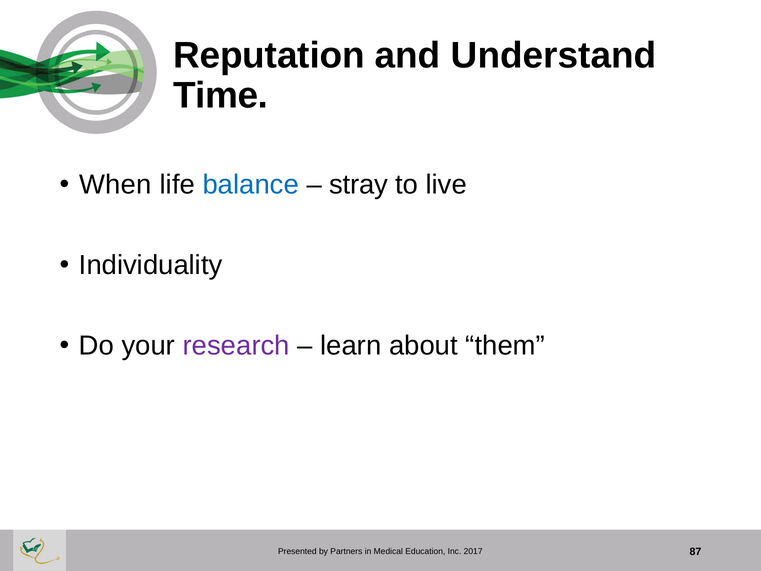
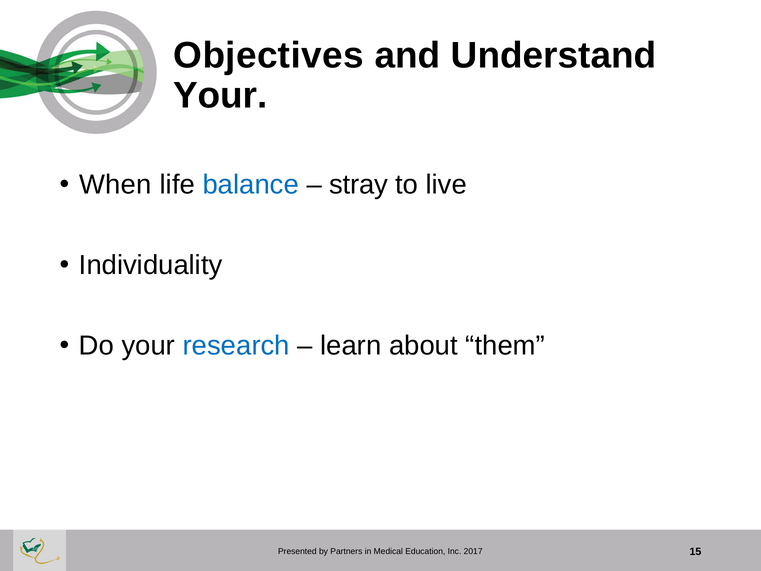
Reputation: Reputation -> Objectives
Time at (221, 95): Time -> Your
research colour: purple -> blue
87: 87 -> 15
